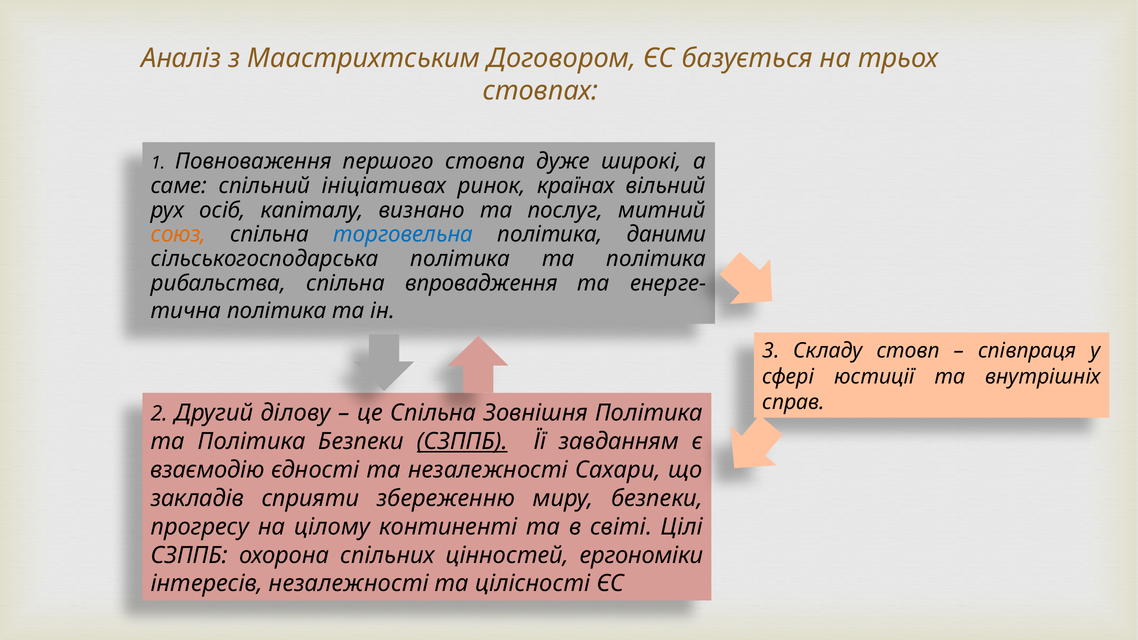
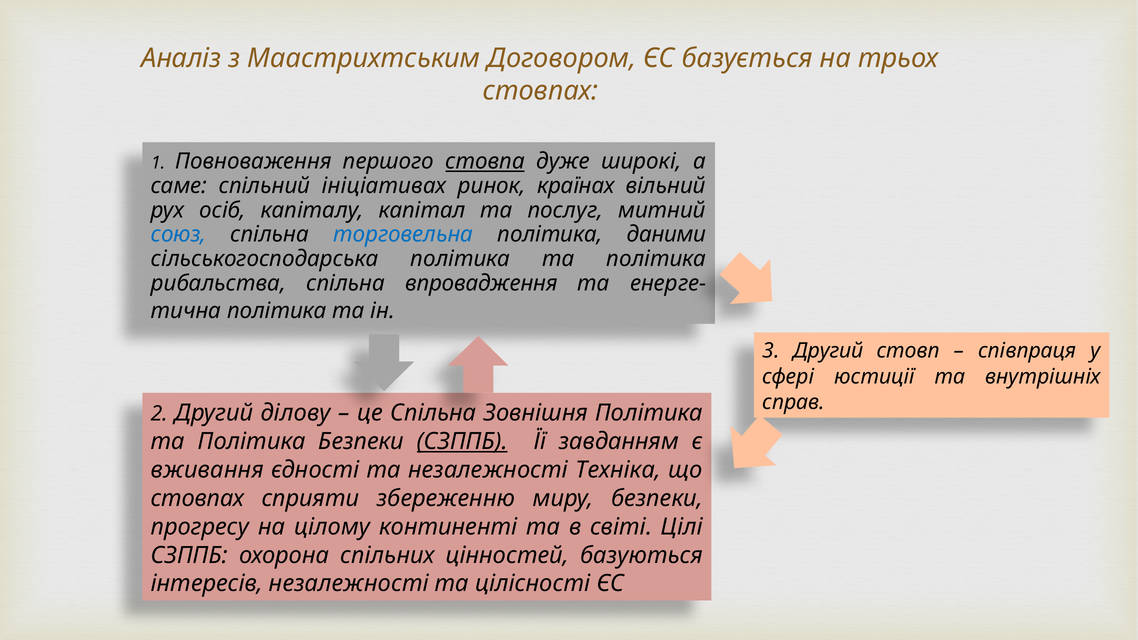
стовпа underline: none -> present
визнано: визнано -> капітал
союз colour: orange -> blue
3 Складу: Складу -> Другий
взаємодію: взаємодію -> вживання
Сахари: Сахари -> Техніка
закладів at (197, 499): закладів -> стовпах
ергономіки: ергономіки -> базуються
